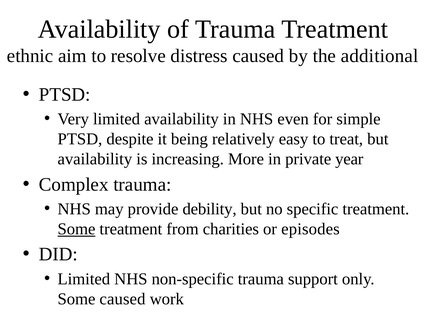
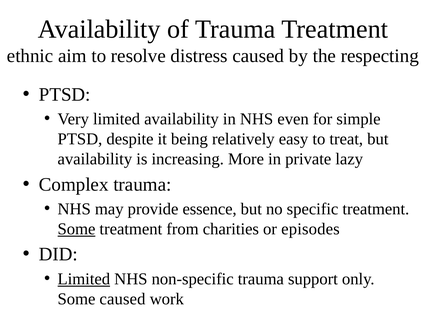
additional: additional -> respecting
year: year -> lazy
debility: debility -> essence
Limited at (84, 279) underline: none -> present
